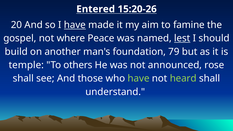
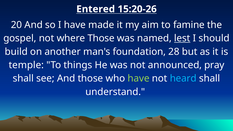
have at (75, 25) underline: present -> none
where Peace: Peace -> Those
79: 79 -> 28
others: others -> things
rose: rose -> pray
heard colour: light green -> light blue
